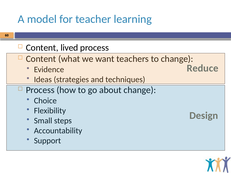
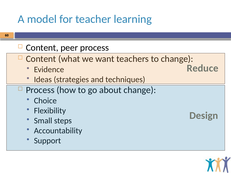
lived: lived -> peer
